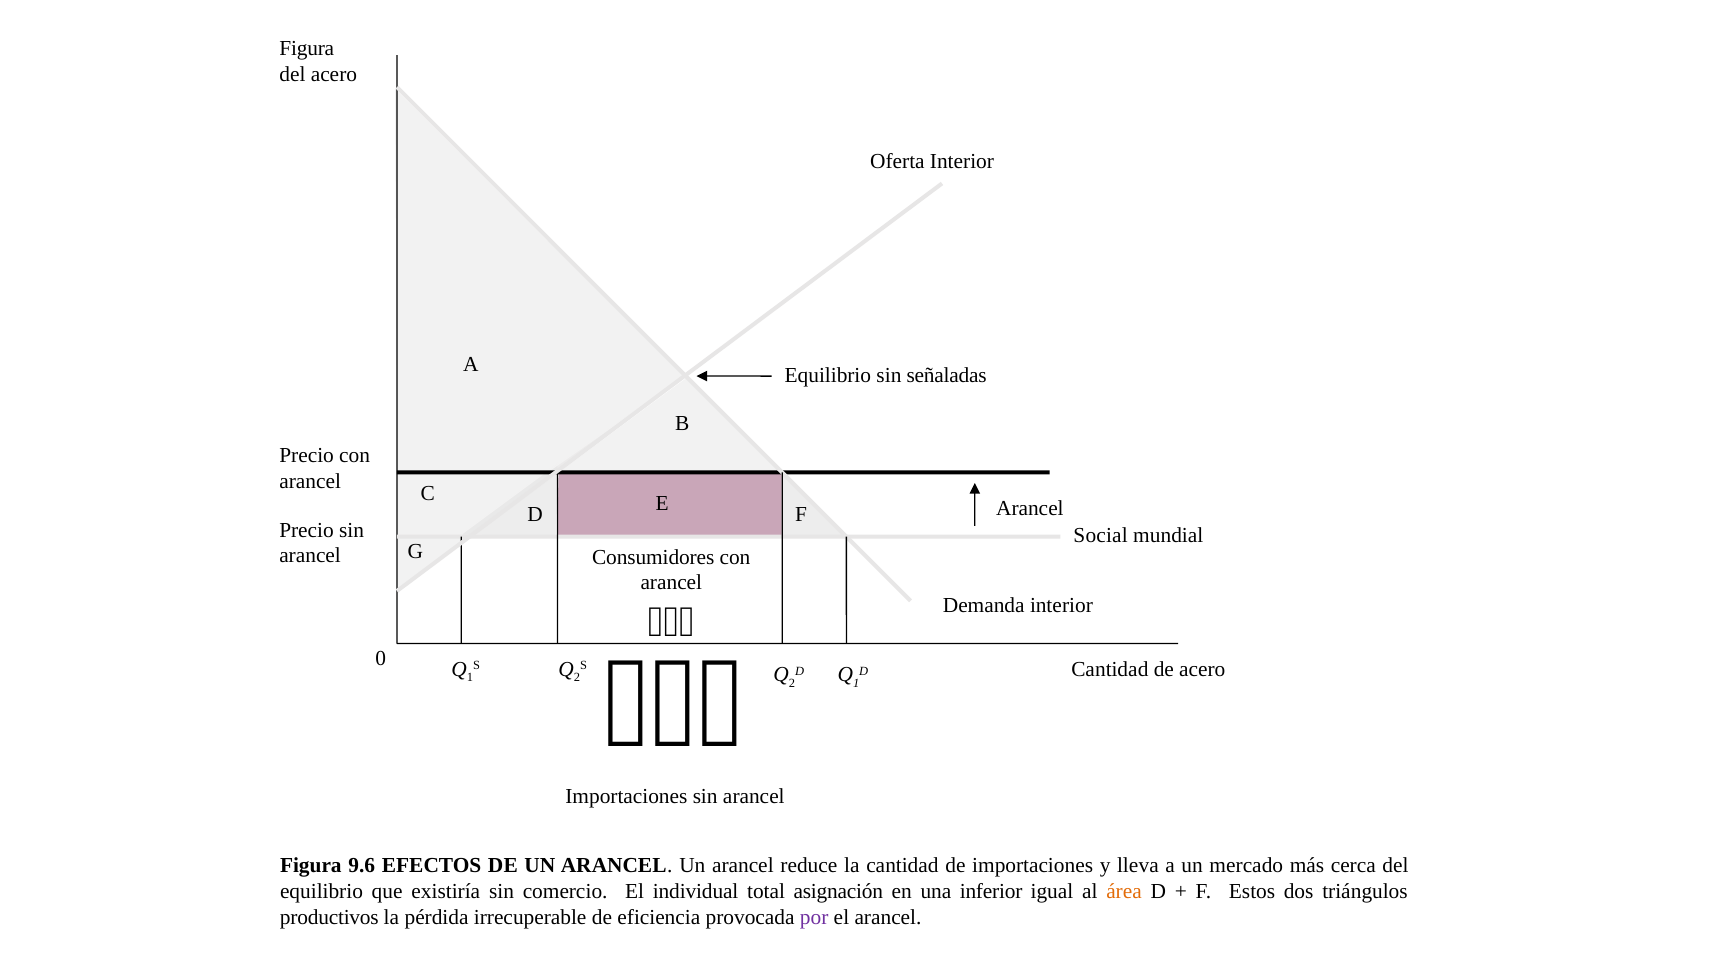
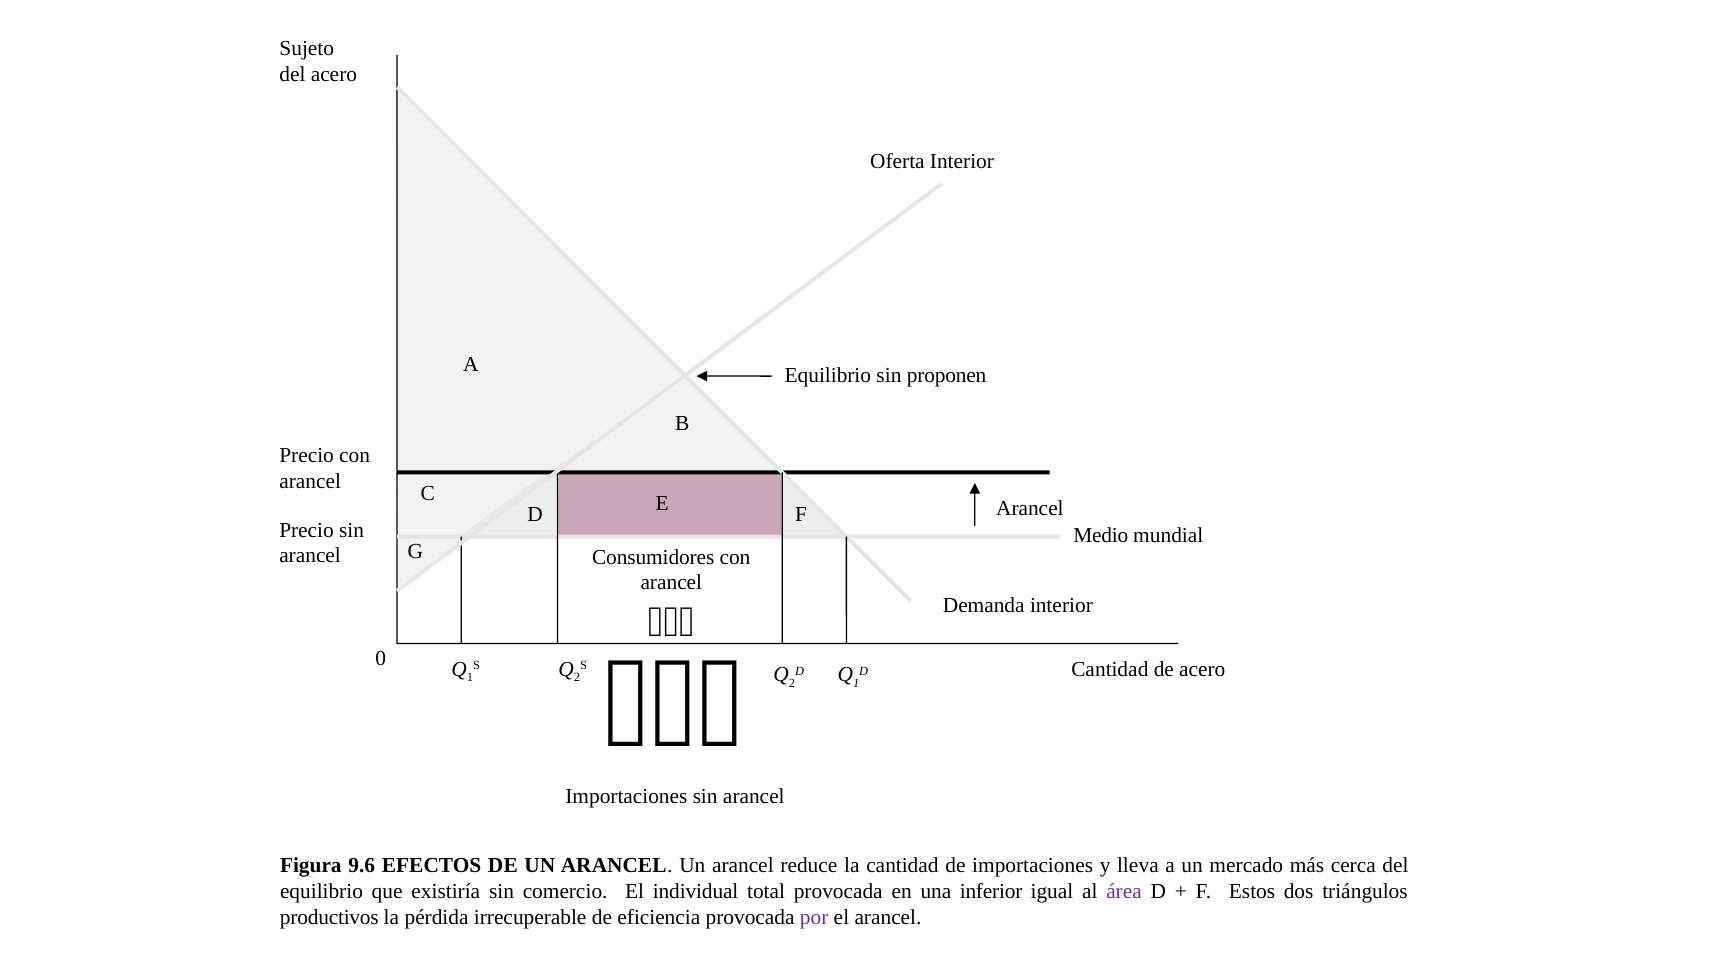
Figura at (307, 49): Figura -> Sujeto
señaladas: señaladas -> proponen
Social: Social -> Medio
total asignación: asignación -> provocada
área colour: orange -> purple
